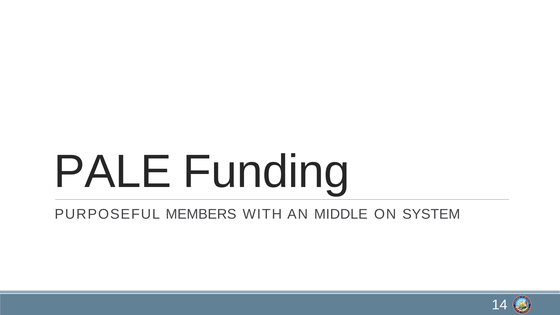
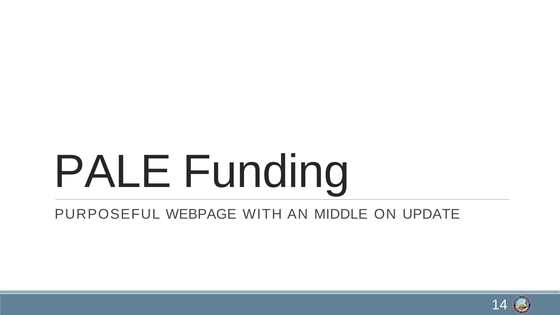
MEMBERS: MEMBERS -> WEBPAGE
SYSTEM: SYSTEM -> UPDATE
